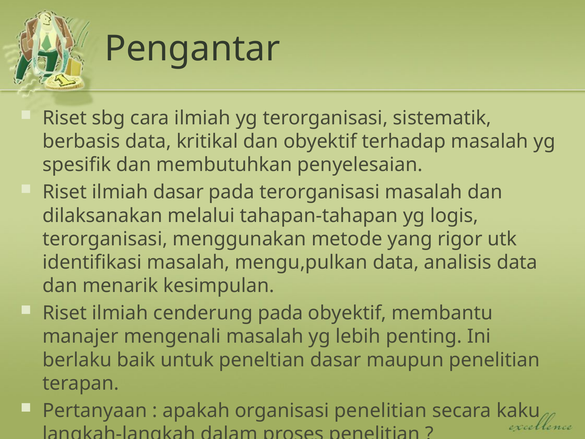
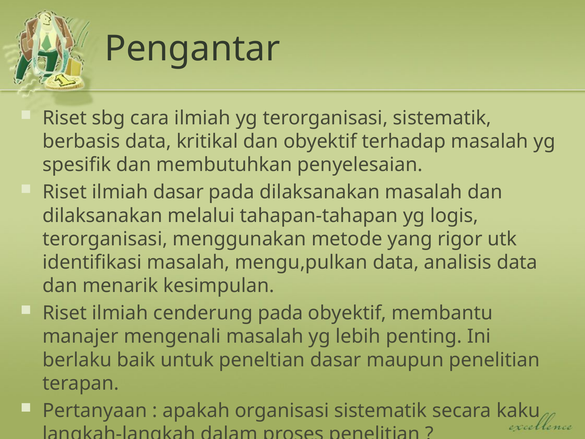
pada terorganisasi: terorganisasi -> dilaksanakan
organisasi penelitian: penelitian -> sistematik
